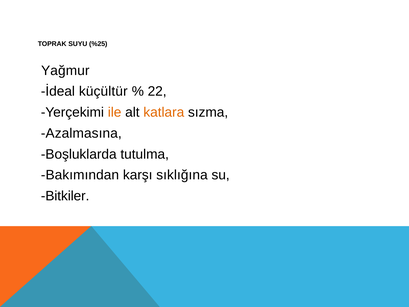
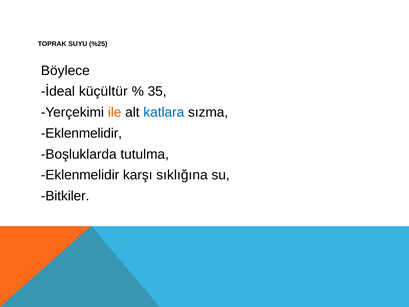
Yağmur: Yağmur -> Böylece
22: 22 -> 35
katlara colour: orange -> blue
Azalmasına at (81, 133): Azalmasına -> Eklenmelidir
Bakımından at (80, 175): Bakımından -> Eklenmelidir
